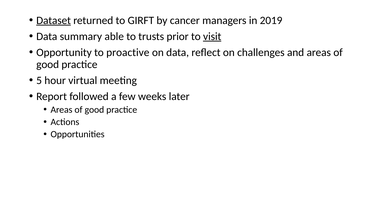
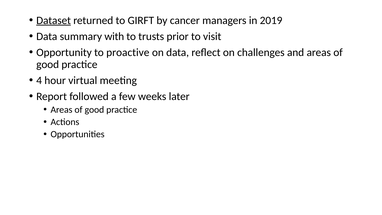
able: able -> with
visit underline: present -> none
5: 5 -> 4
